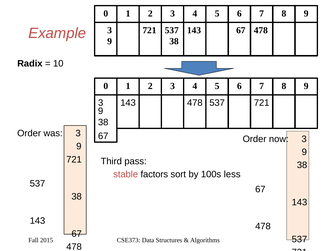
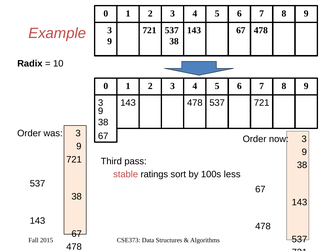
factors: factors -> ratings
